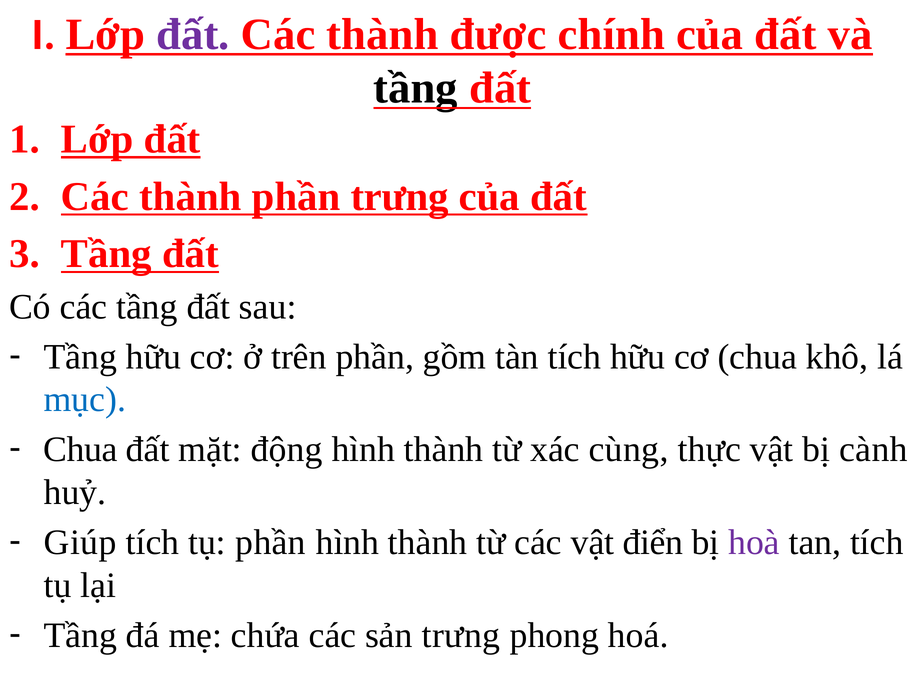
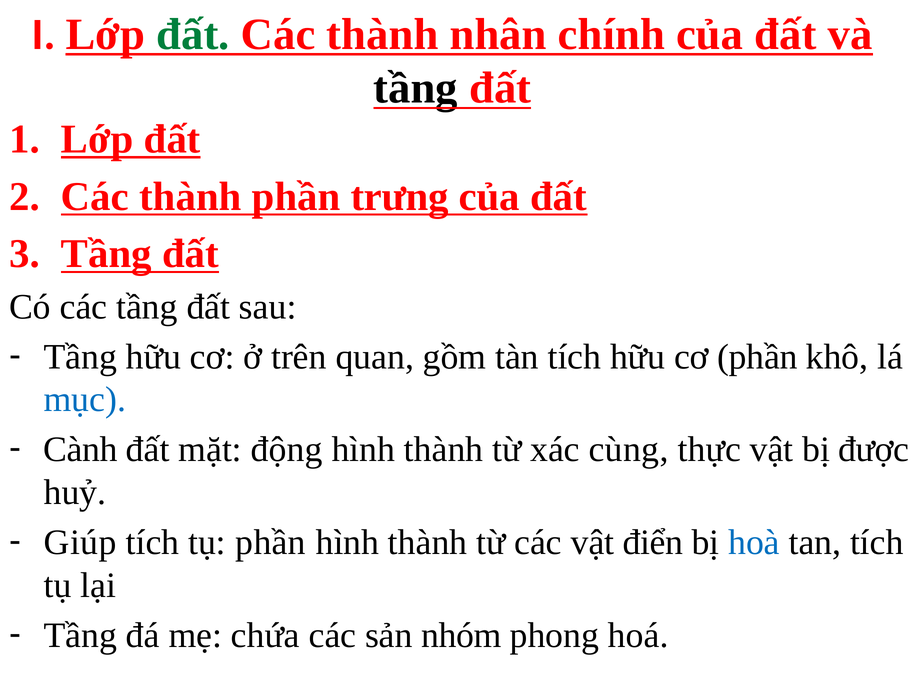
đất at (193, 35) colour: purple -> green
được: được -> nhân
trên phần: phần -> quan
cơ chua: chua -> phần
Chua at (81, 450): Chua -> Cành
cành: cành -> được
hoà colour: purple -> blue
sản trưng: trưng -> nhóm
